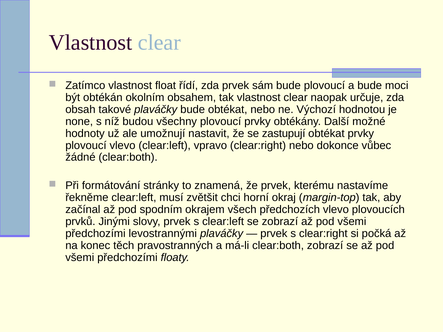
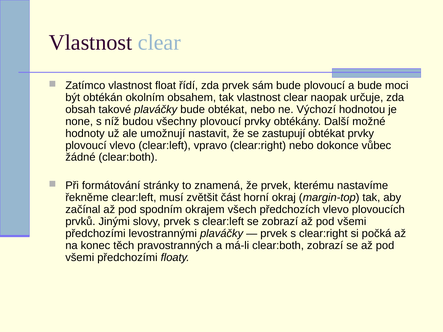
chci: chci -> část
